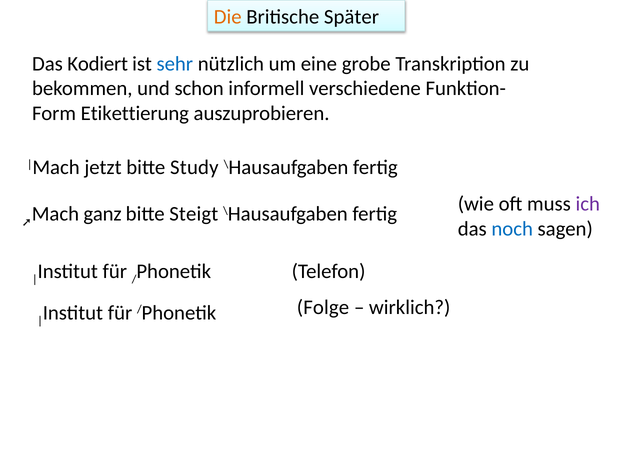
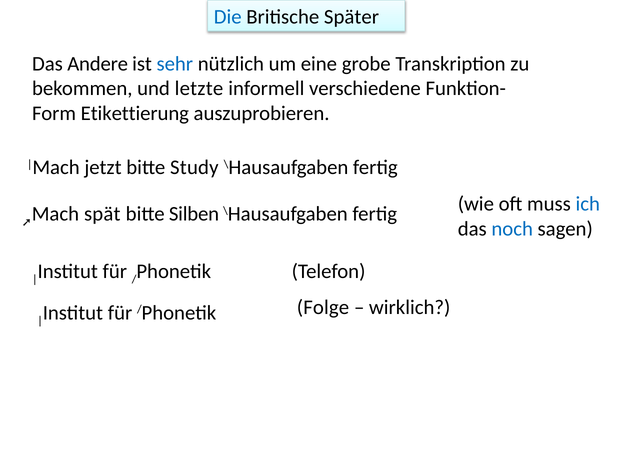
Die colour: orange -> blue
Kodiert: Kodiert -> Andere
schon: schon -> letzte
ich colour: purple -> blue
ganz: ganz -> spät
Steigt: Steigt -> Silben
